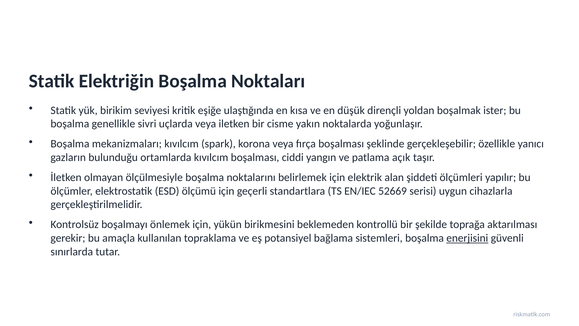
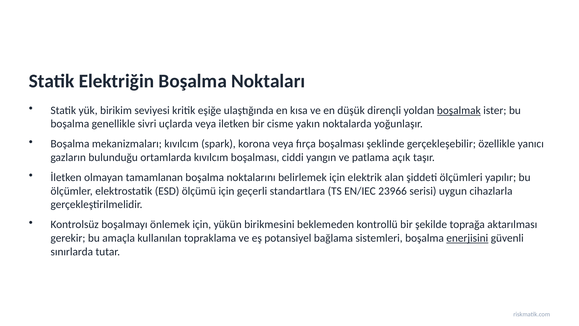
boşalmak underline: none -> present
ölçülmesiyle: ölçülmesiyle -> tamamlanan
52669: 52669 -> 23966
